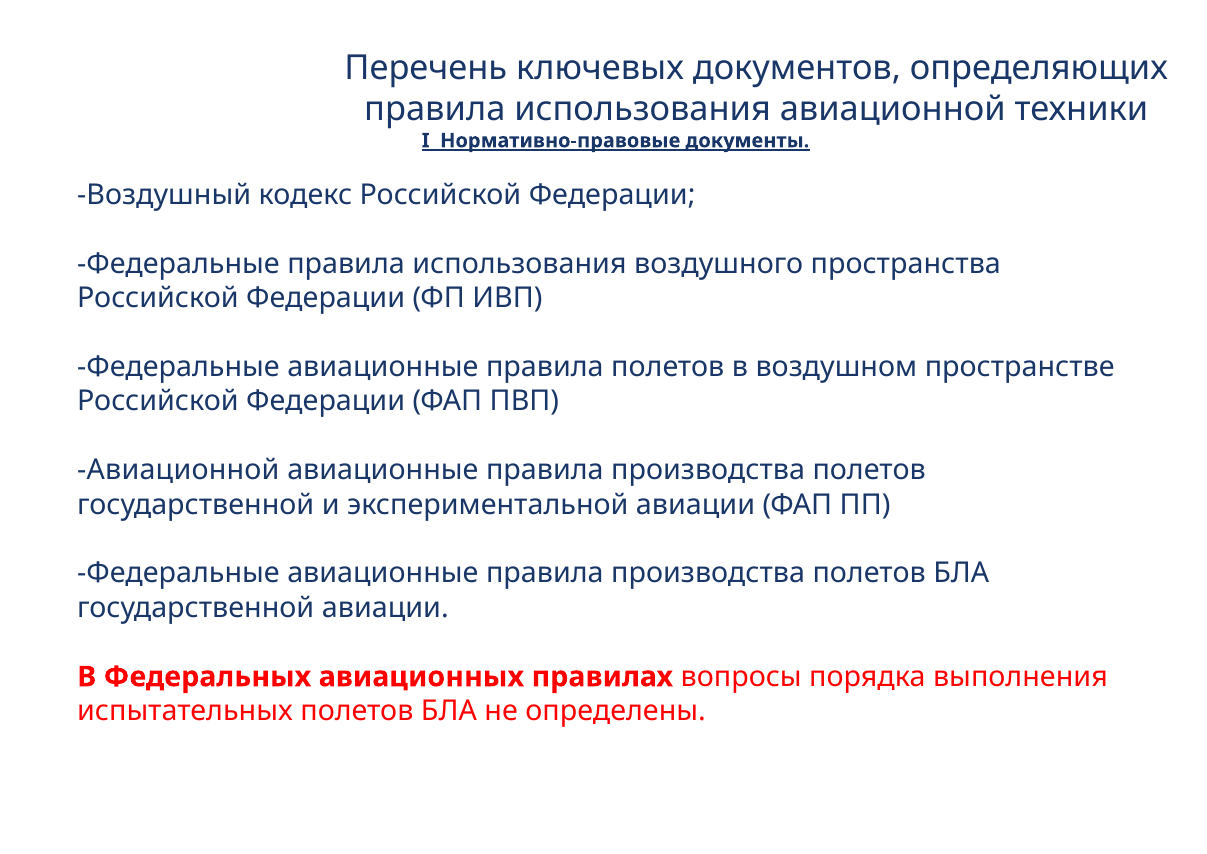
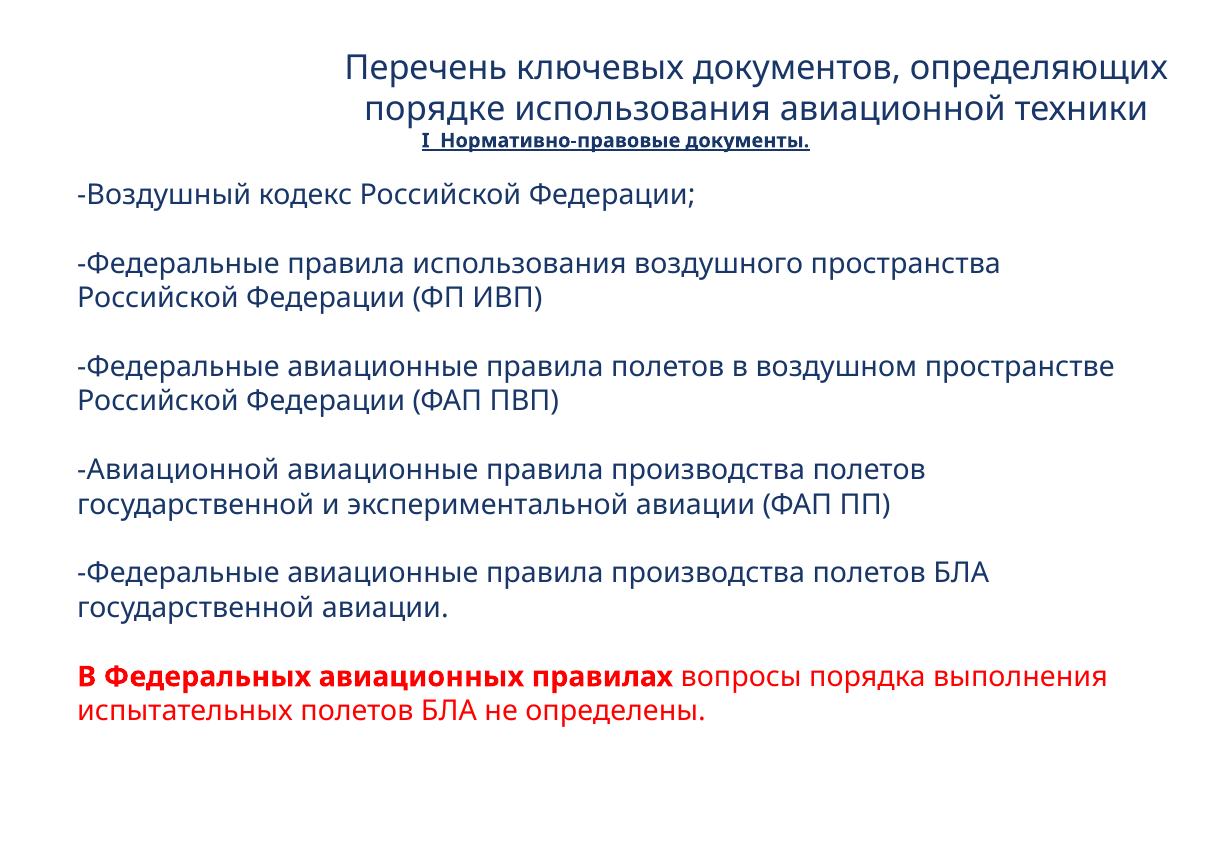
правила at (435, 109): правила -> порядке
